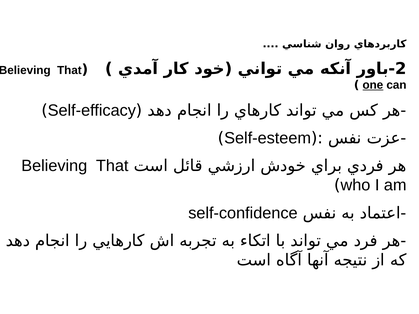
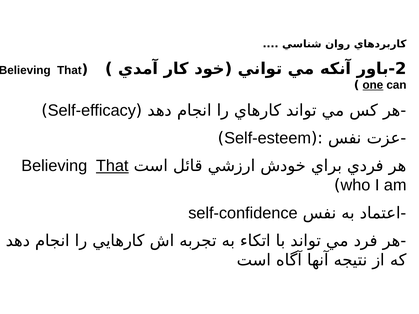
That at (112, 166) underline: none -> present
